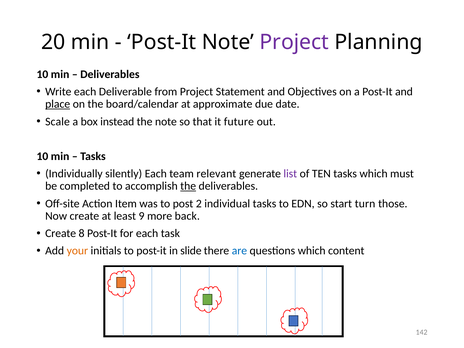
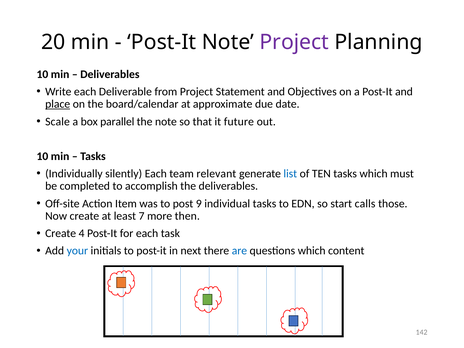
instead: instead -> parallel
list colour: purple -> blue
the at (188, 186) underline: present -> none
2: 2 -> 9
turn: turn -> calls
9: 9 -> 7
back: back -> then
8: 8 -> 4
your colour: orange -> blue
slide: slide -> next
